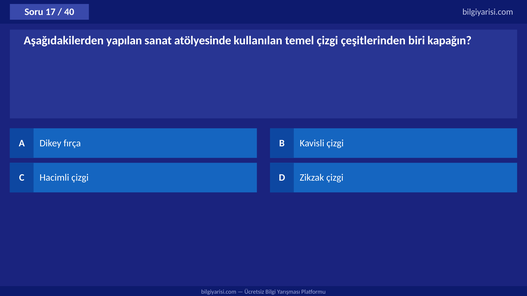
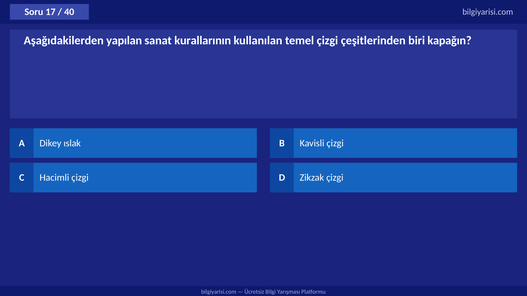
atölyesinde: atölyesinde -> kurallarının
fırça: fırça -> ıslak
